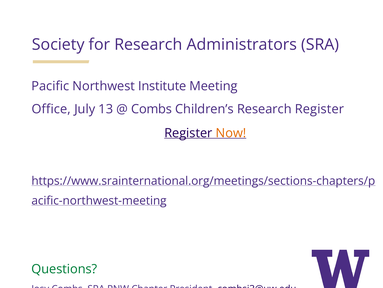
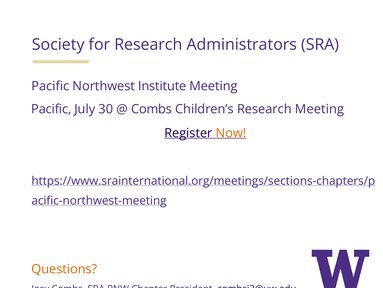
Office at (51, 109): Office -> Pacific
13: 13 -> 30
Research Register: Register -> Meeting
Questions colour: green -> orange
